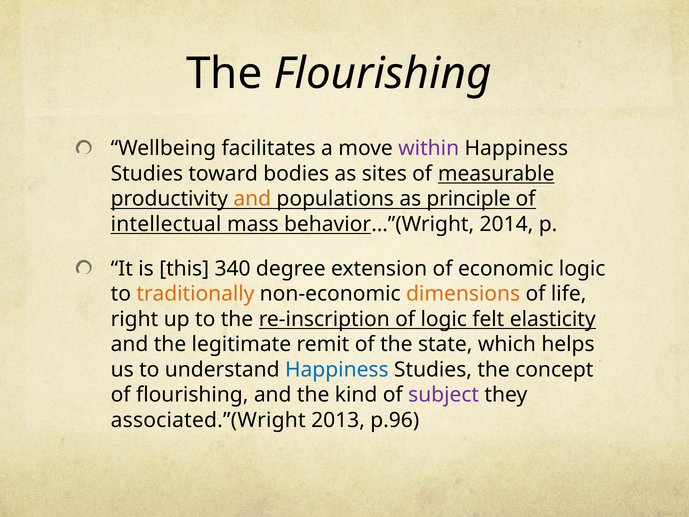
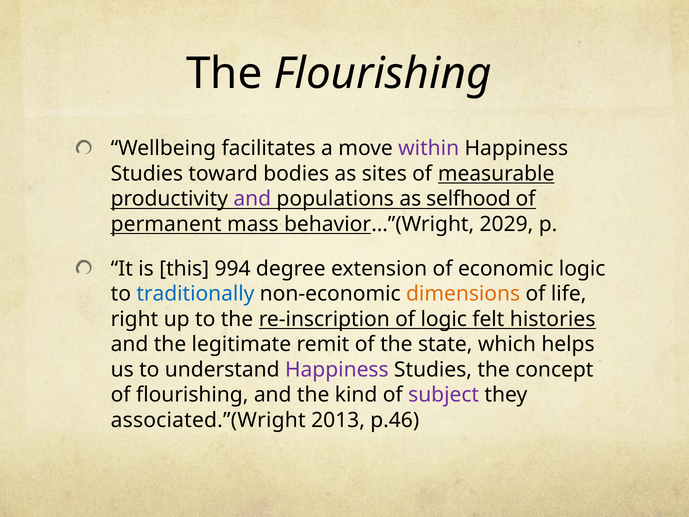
and at (252, 199) colour: orange -> purple
principle: principle -> selfhood
intellectual: intellectual -> permanent
2014: 2014 -> 2029
340: 340 -> 994
traditionally colour: orange -> blue
elasticity: elasticity -> histories
Happiness at (337, 369) colour: blue -> purple
p.96: p.96 -> p.46
